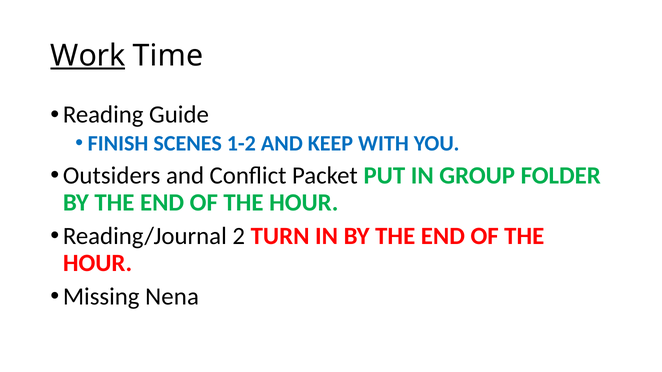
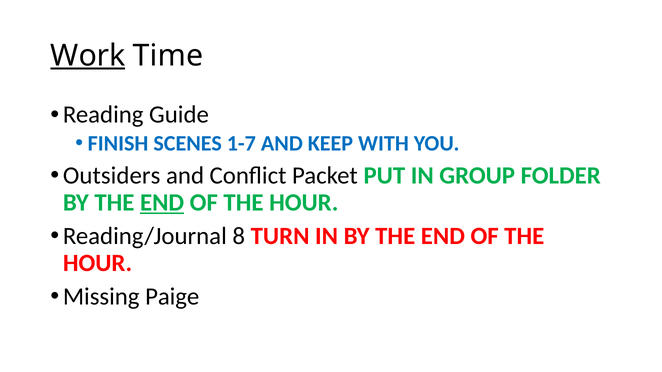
1-2: 1-2 -> 1-7
END at (162, 203) underline: none -> present
2: 2 -> 8
Nena: Nena -> Paige
